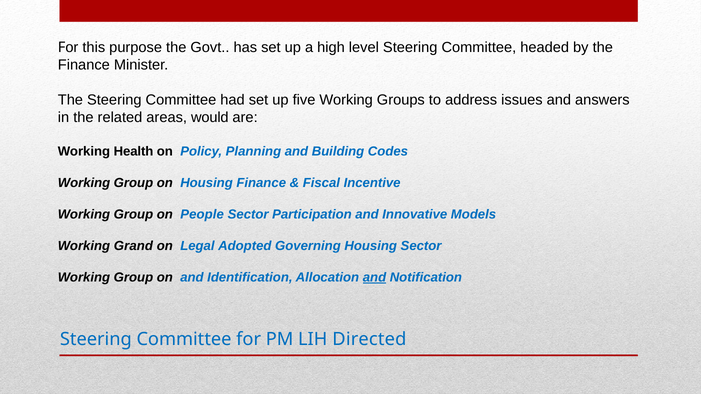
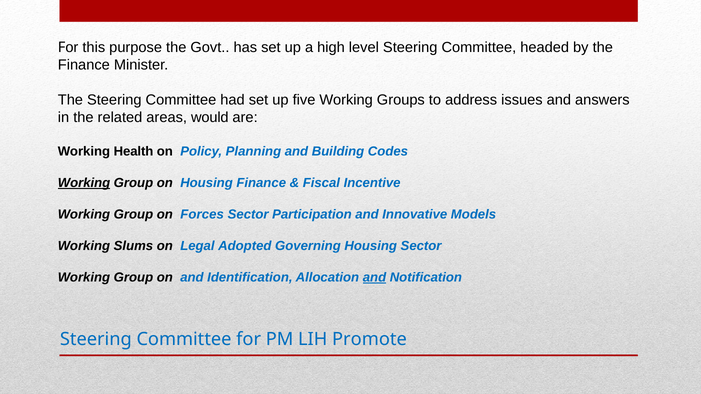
Working at (84, 183) underline: none -> present
People: People -> Forces
Grand: Grand -> Slums
Directed: Directed -> Promote
